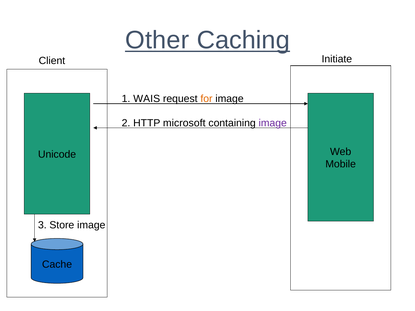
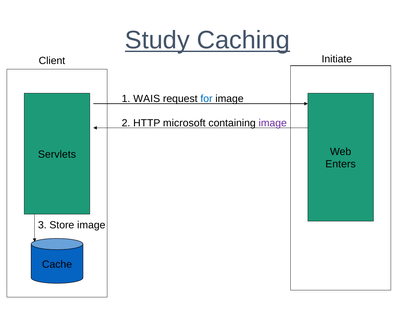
Other: Other -> Study
for colour: orange -> blue
Unicode: Unicode -> Servlets
Mobile: Mobile -> Enters
